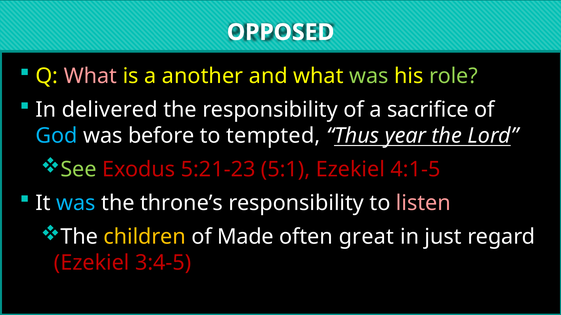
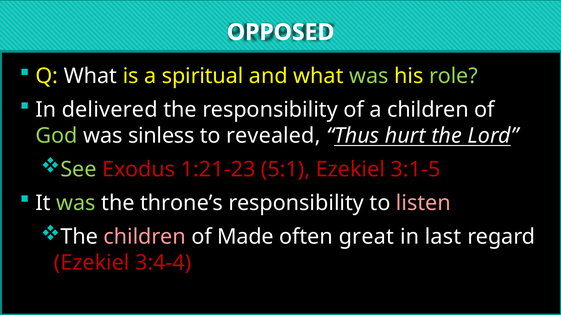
What at (90, 76) colour: pink -> white
another: another -> spiritual
a sacrifice: sacrifice -> children
God colour: light blue -> light green
before: before -> sinless
tempted: tempted -> revealed
year: year -> hurt
5:21-23: 5:21-23 -> 1:21-23
4:1-5: 4:1-5 -> 3:1-5
was at (76, 203) colour: light blue -> light green
children at (145, 237) colour: yellow -> pink
just: just -> last
3:4-5: 3:4-5 -> 3:4-4
